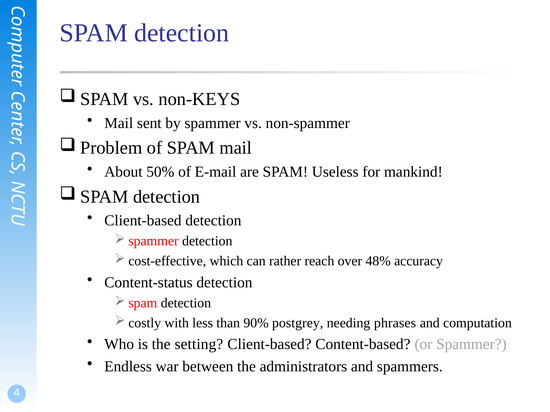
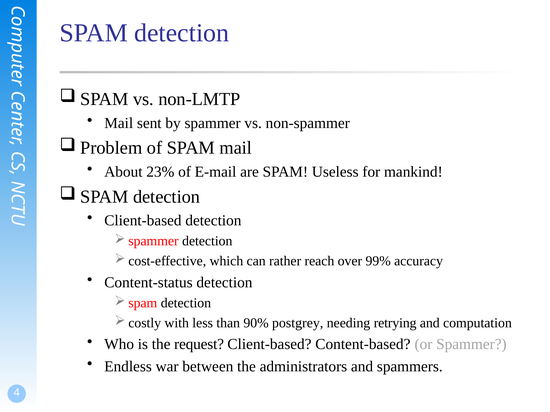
non-KEYS: non-KEYS -> non-LMTP
50%: 50% -> 23%
48%: 48% -> 99%
phrases: phrases -> retrying
setting: setting -> request
